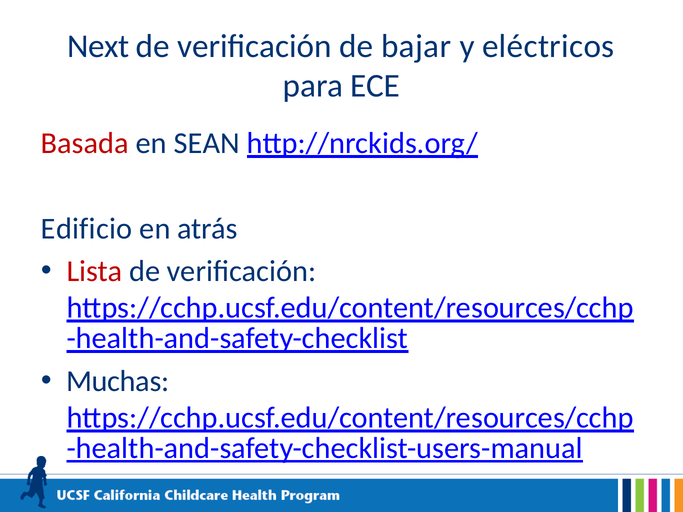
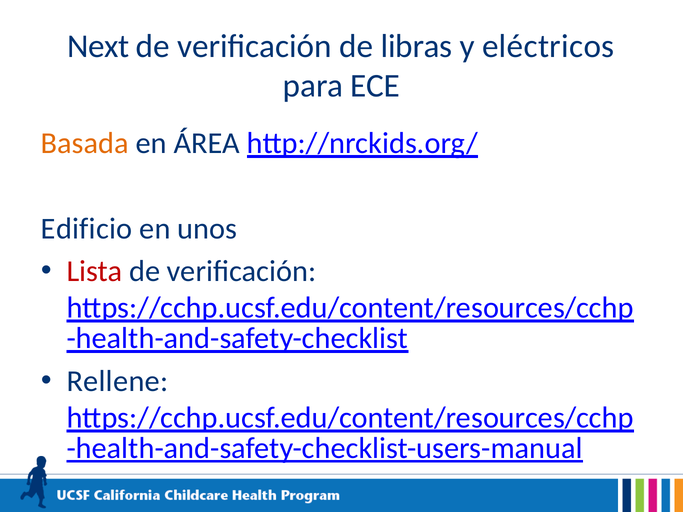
bajar: bajar -> libras
Basada colour: red -> orange
SEAN: SEAN -> ÁREA
atrás: atrás -> unos
Muchas: Muchas -> Rellene
